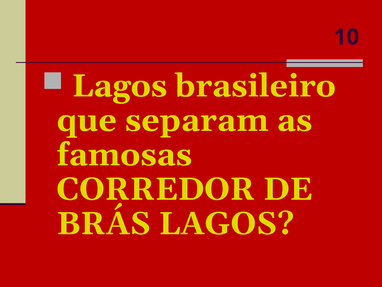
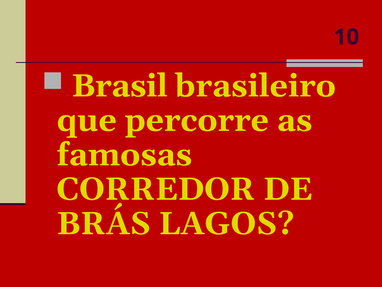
Lagos at (119, 86): Lagos -> Brasil
separam: separam -> percorre
